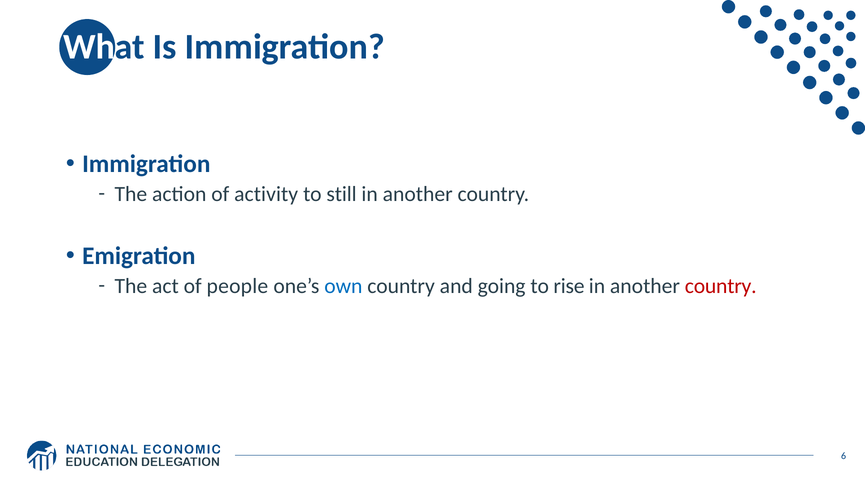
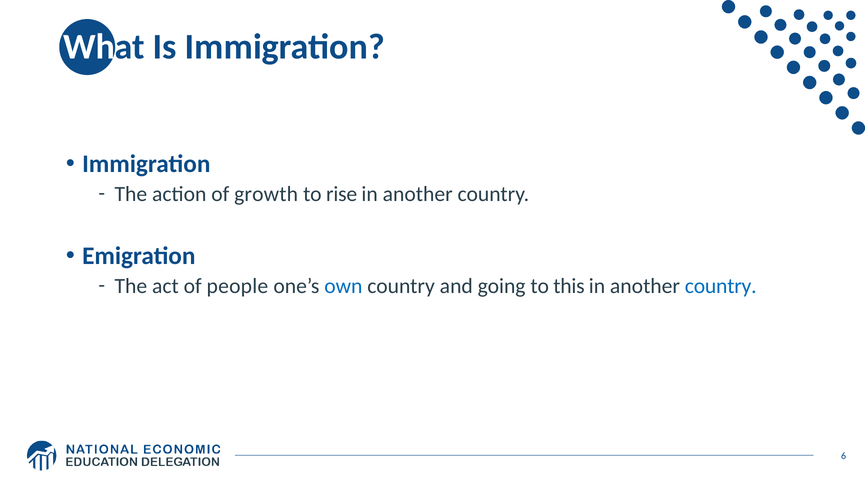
activity: activity -> growth
still: still -> rise
rise: rise -> this
country at (721, 286) colour: red -> blue
